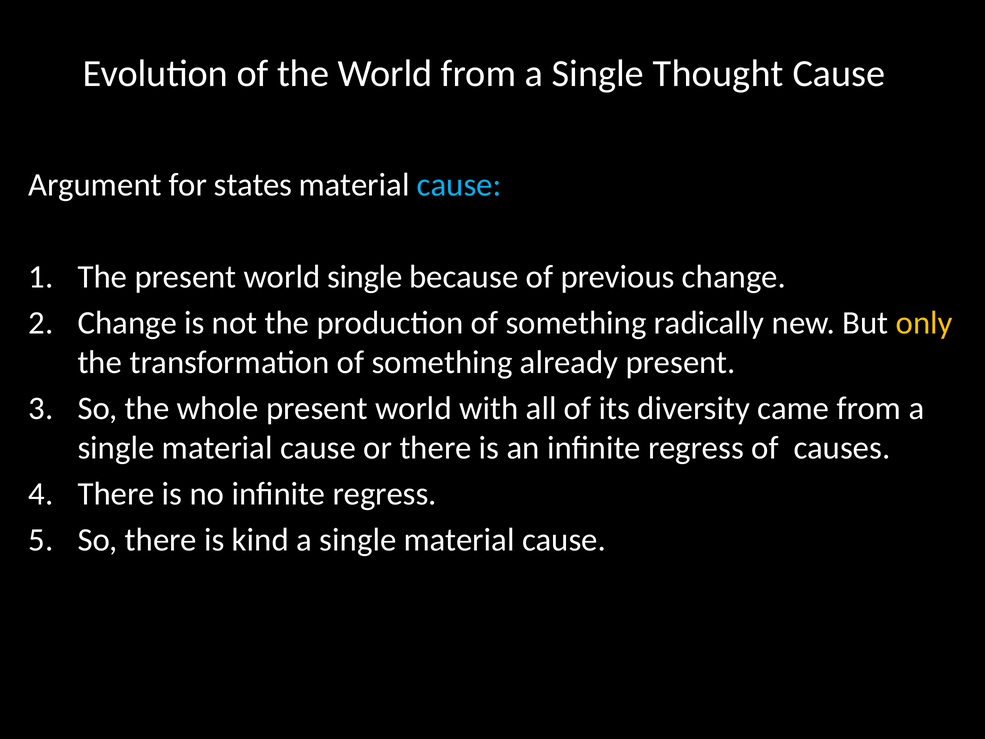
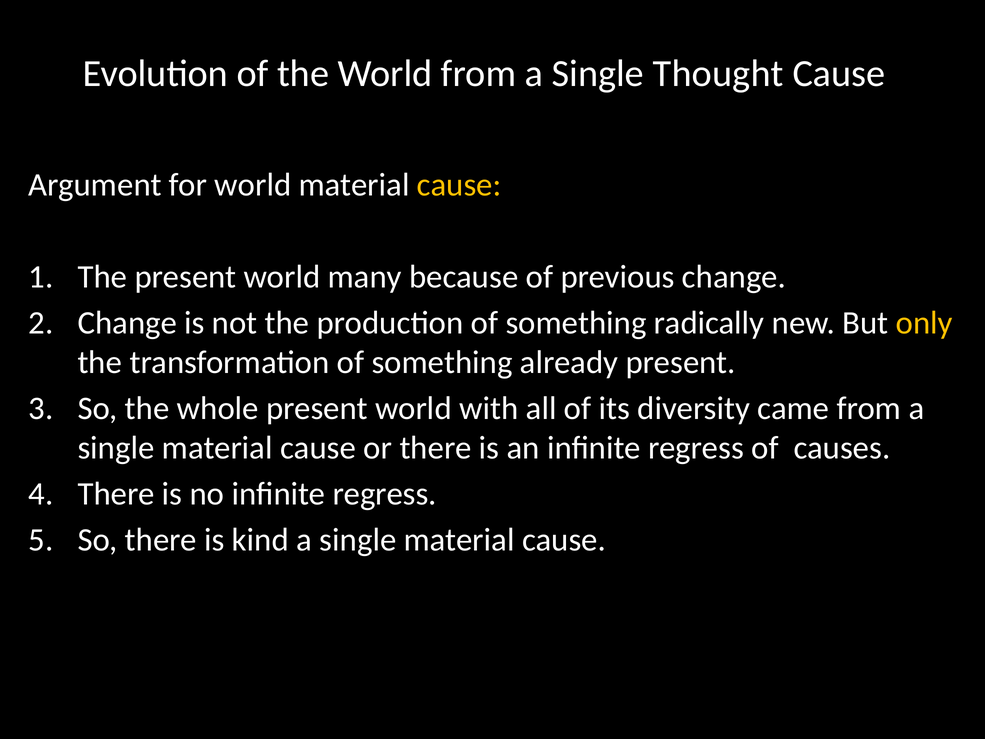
for states: states -> world
cause at (459, 185) colour: light blue -> yellow
world single: single -> many
